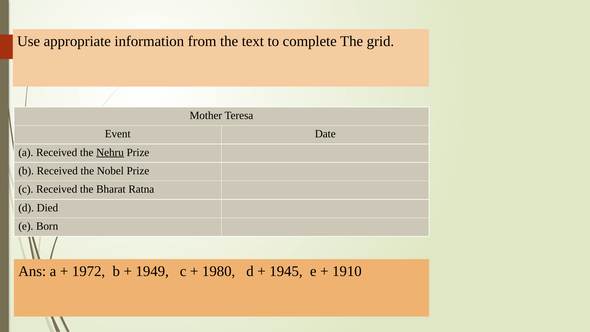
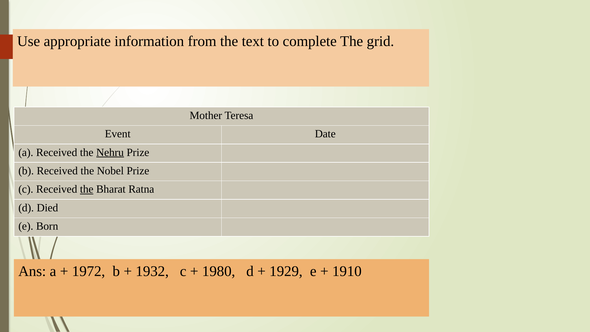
the at (87, 189) underline: none -> present
1949: 1949 -> 1932
1945: 1945 -> 1929
